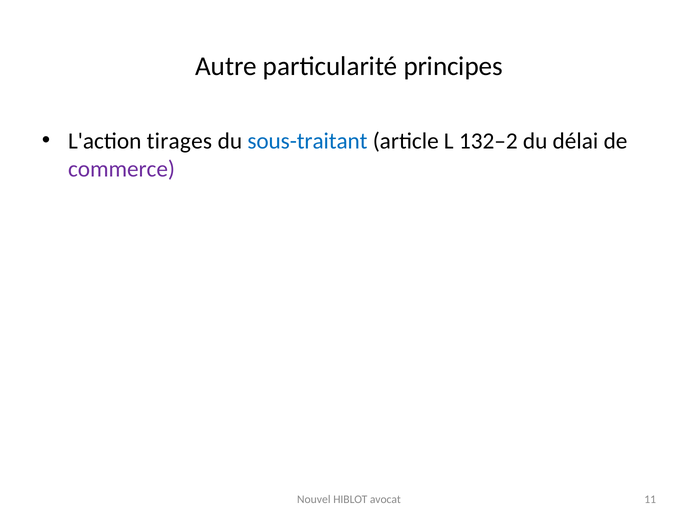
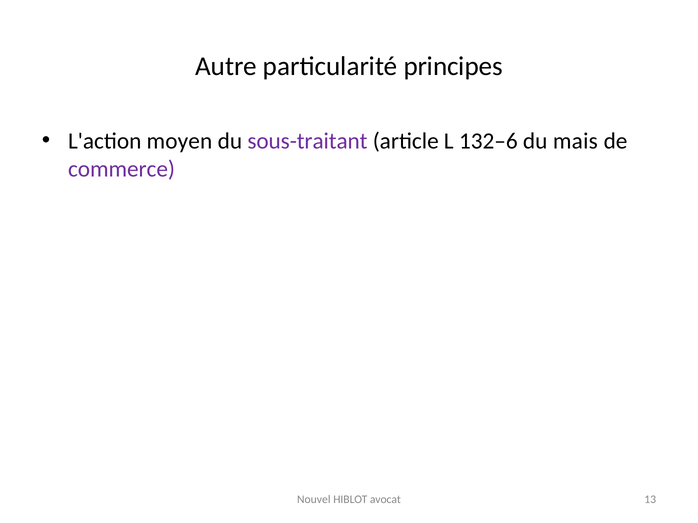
tirages: tirages -> moyen
sous-traitant colour: blue -> purple
132–2: 132–2 -> 132–6
délai: délai -> mais
11: 11 -> 13
